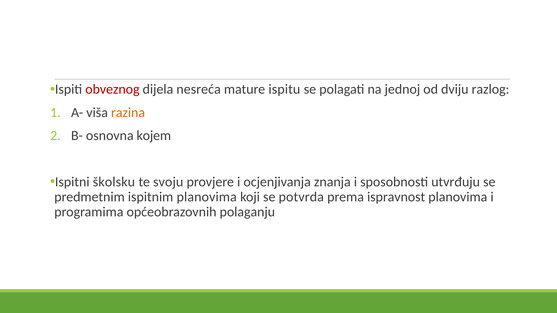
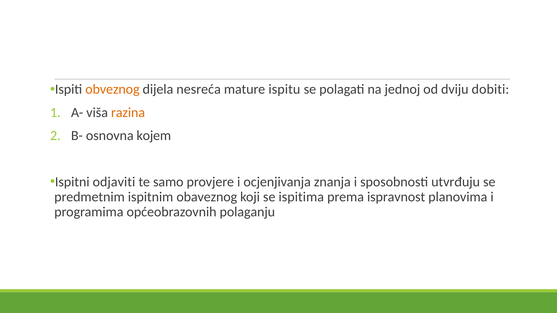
obveznog colour: red -> orange
razlog: razlog -> dobiti
školsku: školsku -> odjaviti
svoju: svoju -> samo
ispitnim planovima: planovima -> obaveznog
potvrda: potvrda -> ispitima
